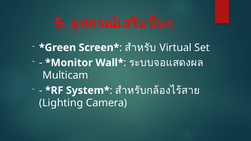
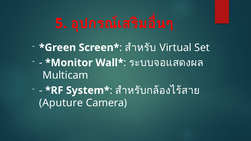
Lighting: Lighting -> Aputure
